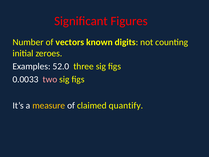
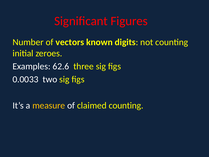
52.0: 52.0 -> 62.6
two colour: pink -> white
claimed quantify: quantify -> counting
